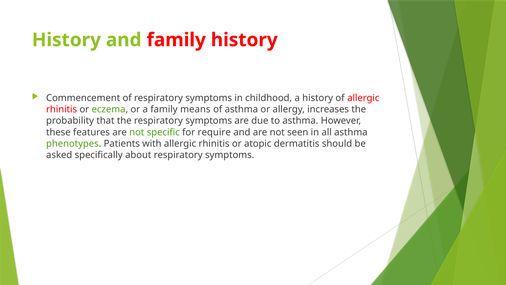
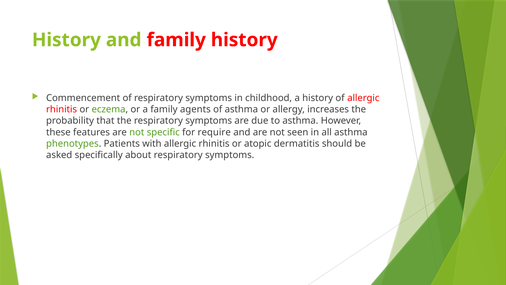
means: means -> agents
